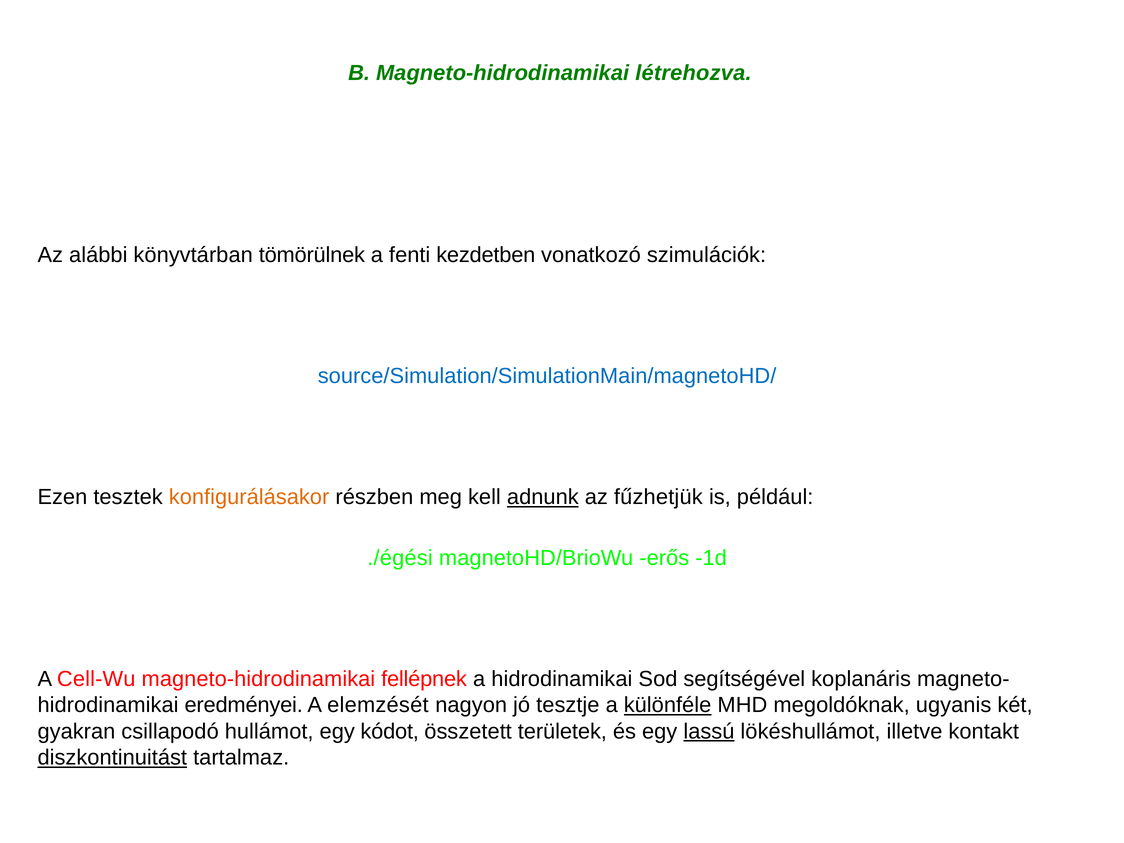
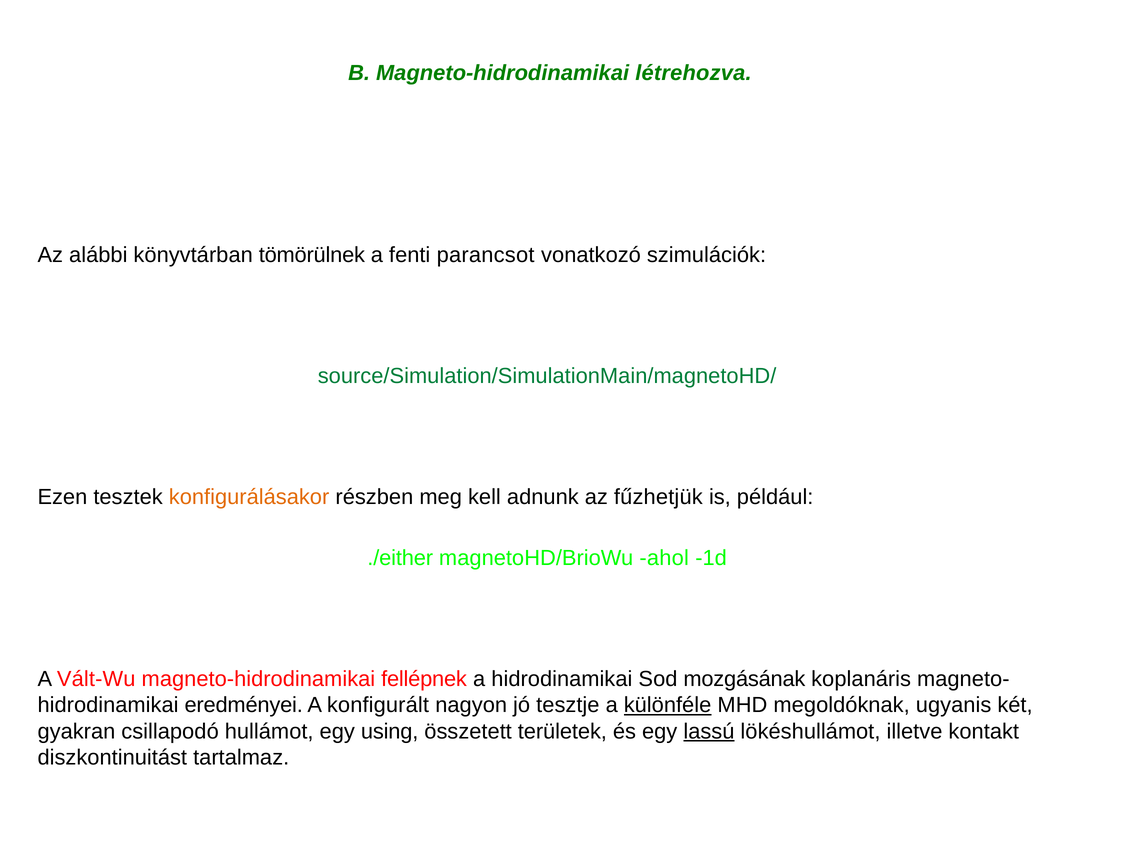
kezdetben: kezdetben -> parancsot
source/Simulation/SimulationMain/magnetoHD/ colour: blue -> green
adnunk underline: present -> none
./égési: ./égési -> ./either
erős: erős -> ahol
Cell-Wu: Cell-Wu -> Vált-Wu
segítségével: segítségével -> mozgásának
elemzését: elemzését -> konfigurált
kódot: kódot -> using
diszkontinuitást underline: present -> none
